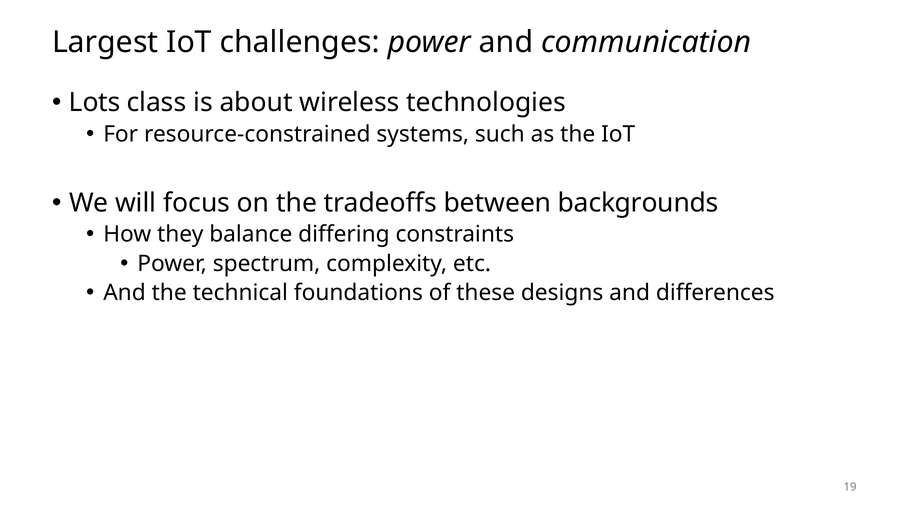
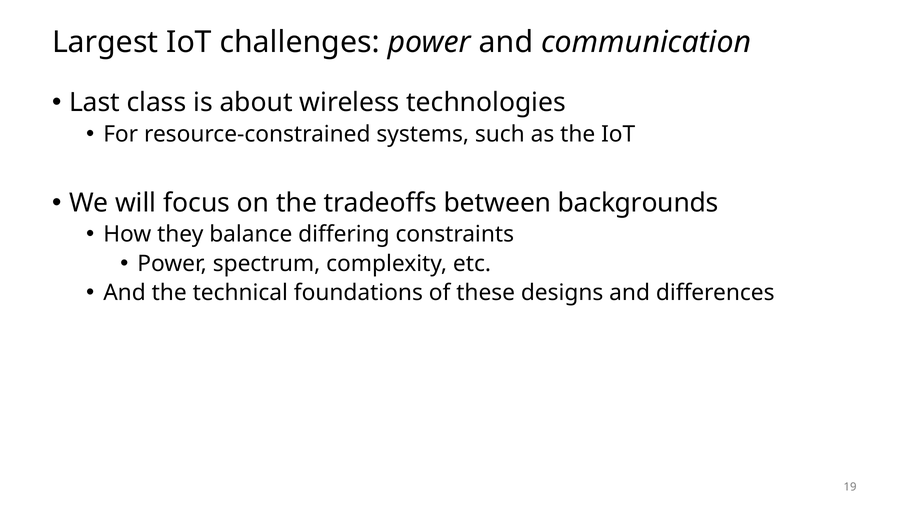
Lots: Lots -> Last
